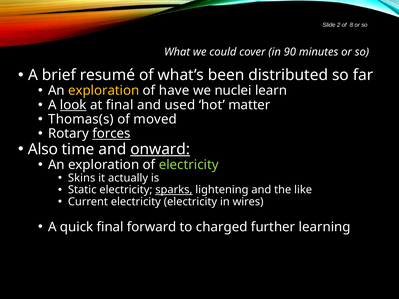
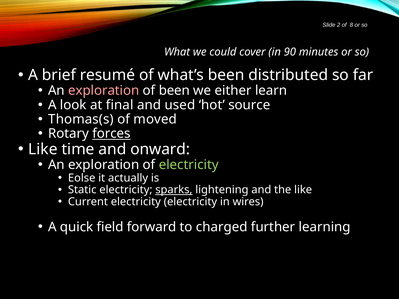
exploration at (104, 91) colour: yellow -> pink
of have: have -> been
nuclei: nuclei -> either
look underline: present -> none
matter: matter -> source
Also at (43, 149): Also -> Like
onward underline: present -> none
Skins: Skins -> Eolse
quick final: final -> field
